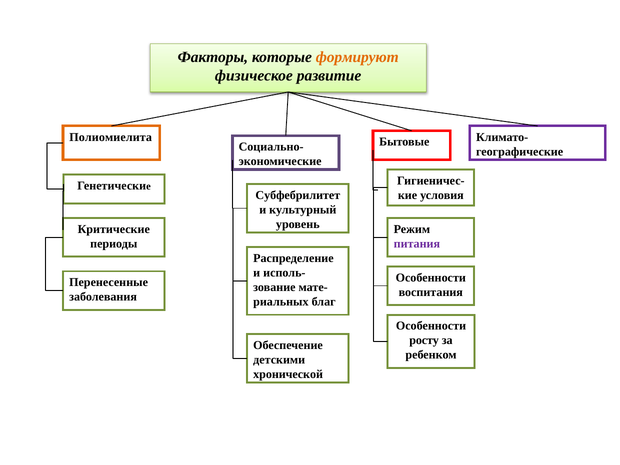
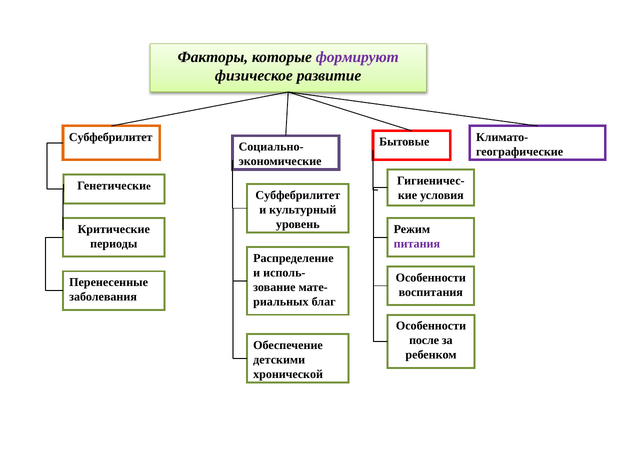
формируют colour: orange -> purple
Полиомиелита at (111, 137): Полиомиелита -> Субфебрилитет
росту: росту -> после
